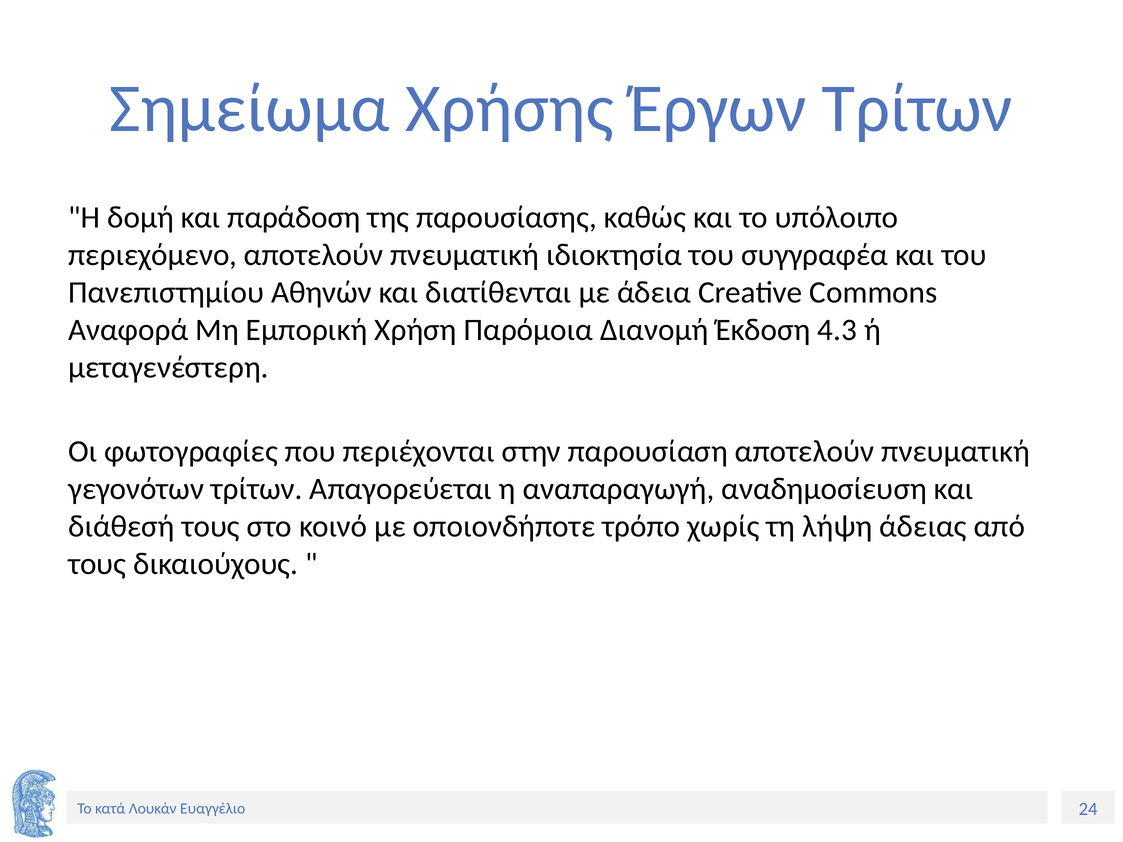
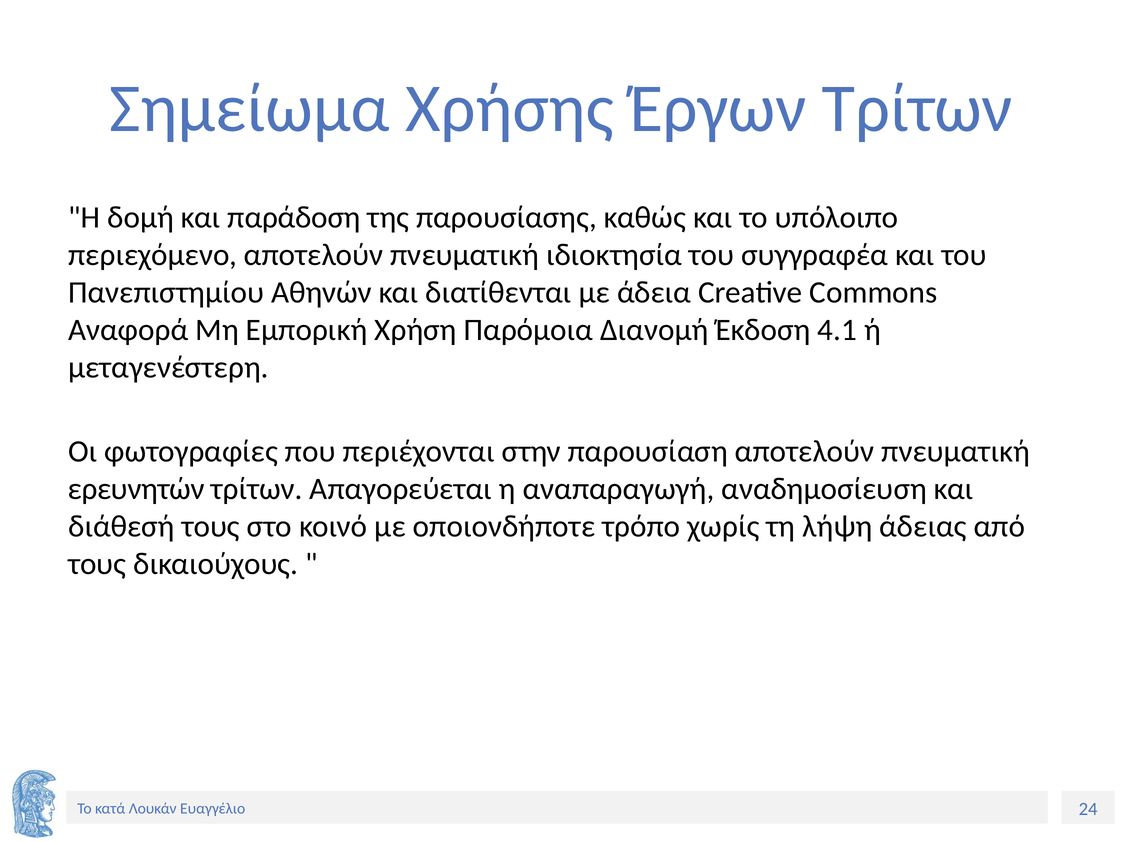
4.3: 4.3 -> 4.1
γεγονότων: γεγονότων -> ερευνητών
